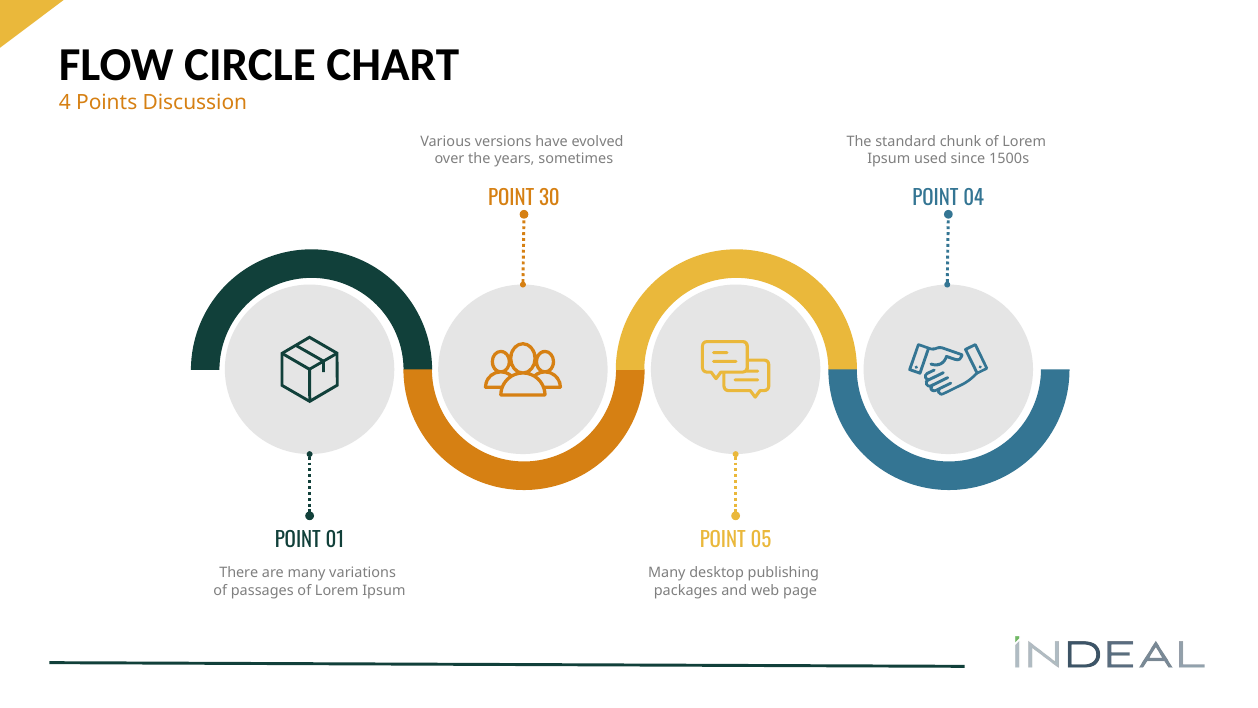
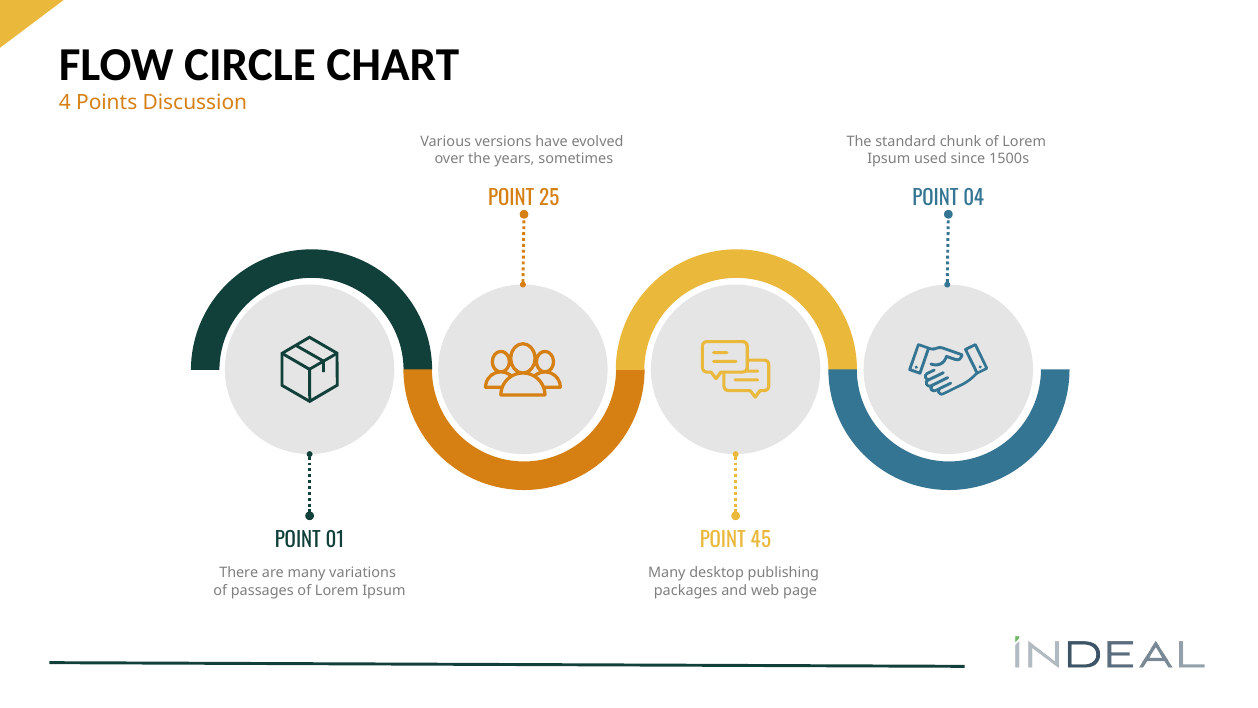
30: 30 -> 25
05: 05 -> 45
